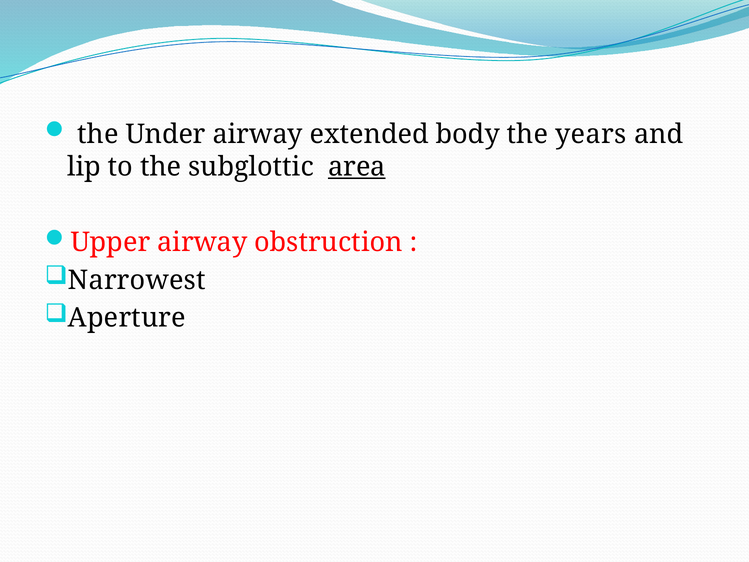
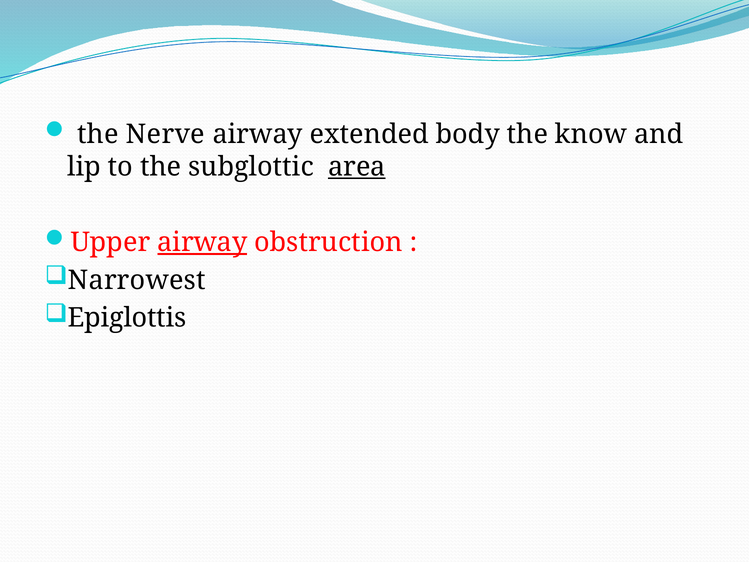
Under: Under -> Nerve
years: years -> know
airway at (202, 242) underline: none -> present
Aperture: Aperture -> Epiglottis
